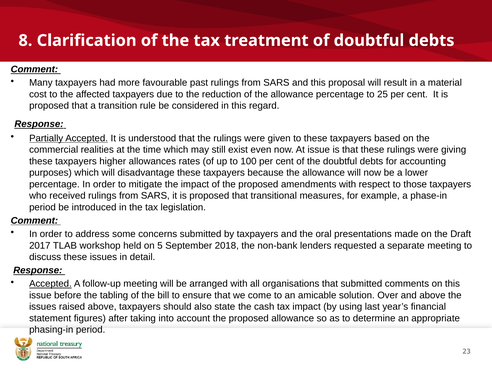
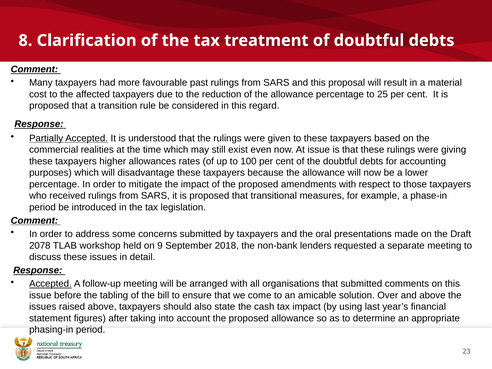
2017: 2017 -> 2078
5: 5 -> 9
